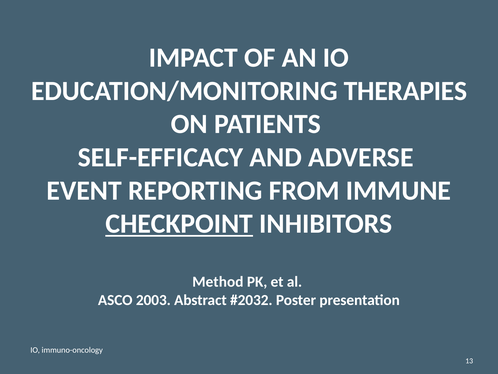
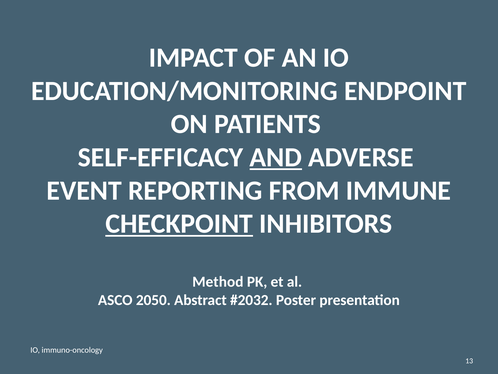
THERAPIES: THERAPIES -> ENDPOINT
AND underline: none -> present
2003: 2003 -> 2050
